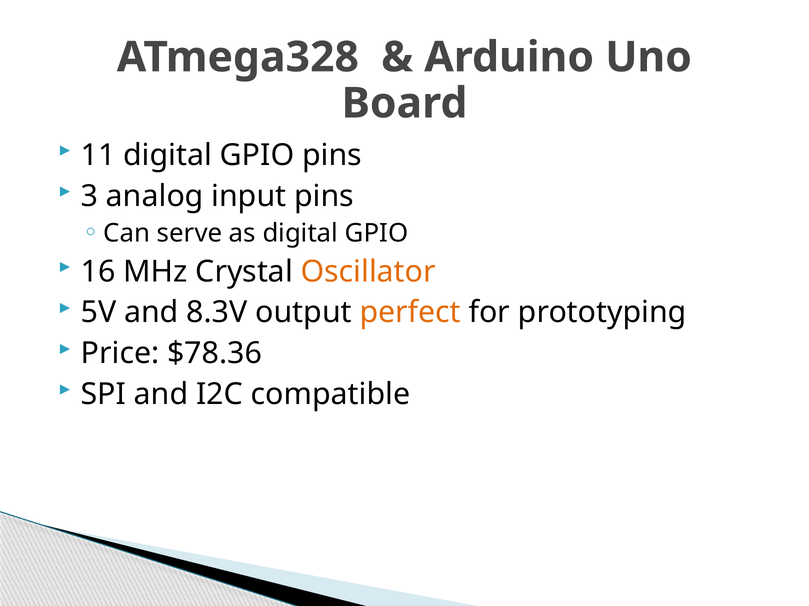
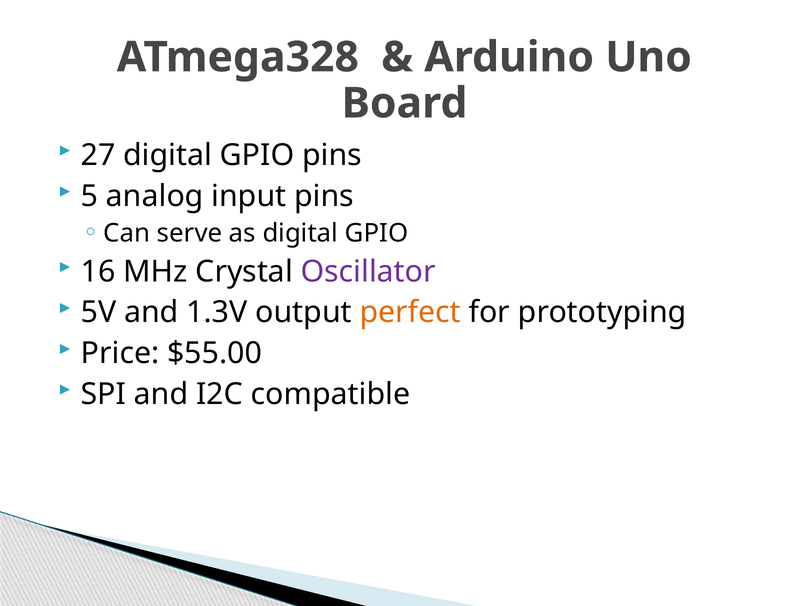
11: 11 -> 27
3: 3 -> 5
Oscillator colour: orange -> purple
8.3V: 8.3V -> 1.3V
$78.36: $78.36 -> $55.00
